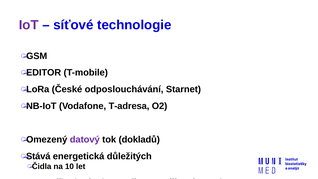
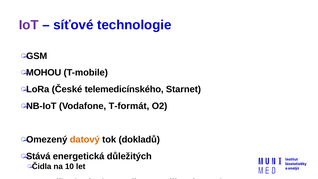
EDITOR: EDITOR -> MOHOU
odposlouchávání: odposlouchávání -> telemedicínského
T-adresa: T-adresa -> T-formát
datový colour: purple -> orange
